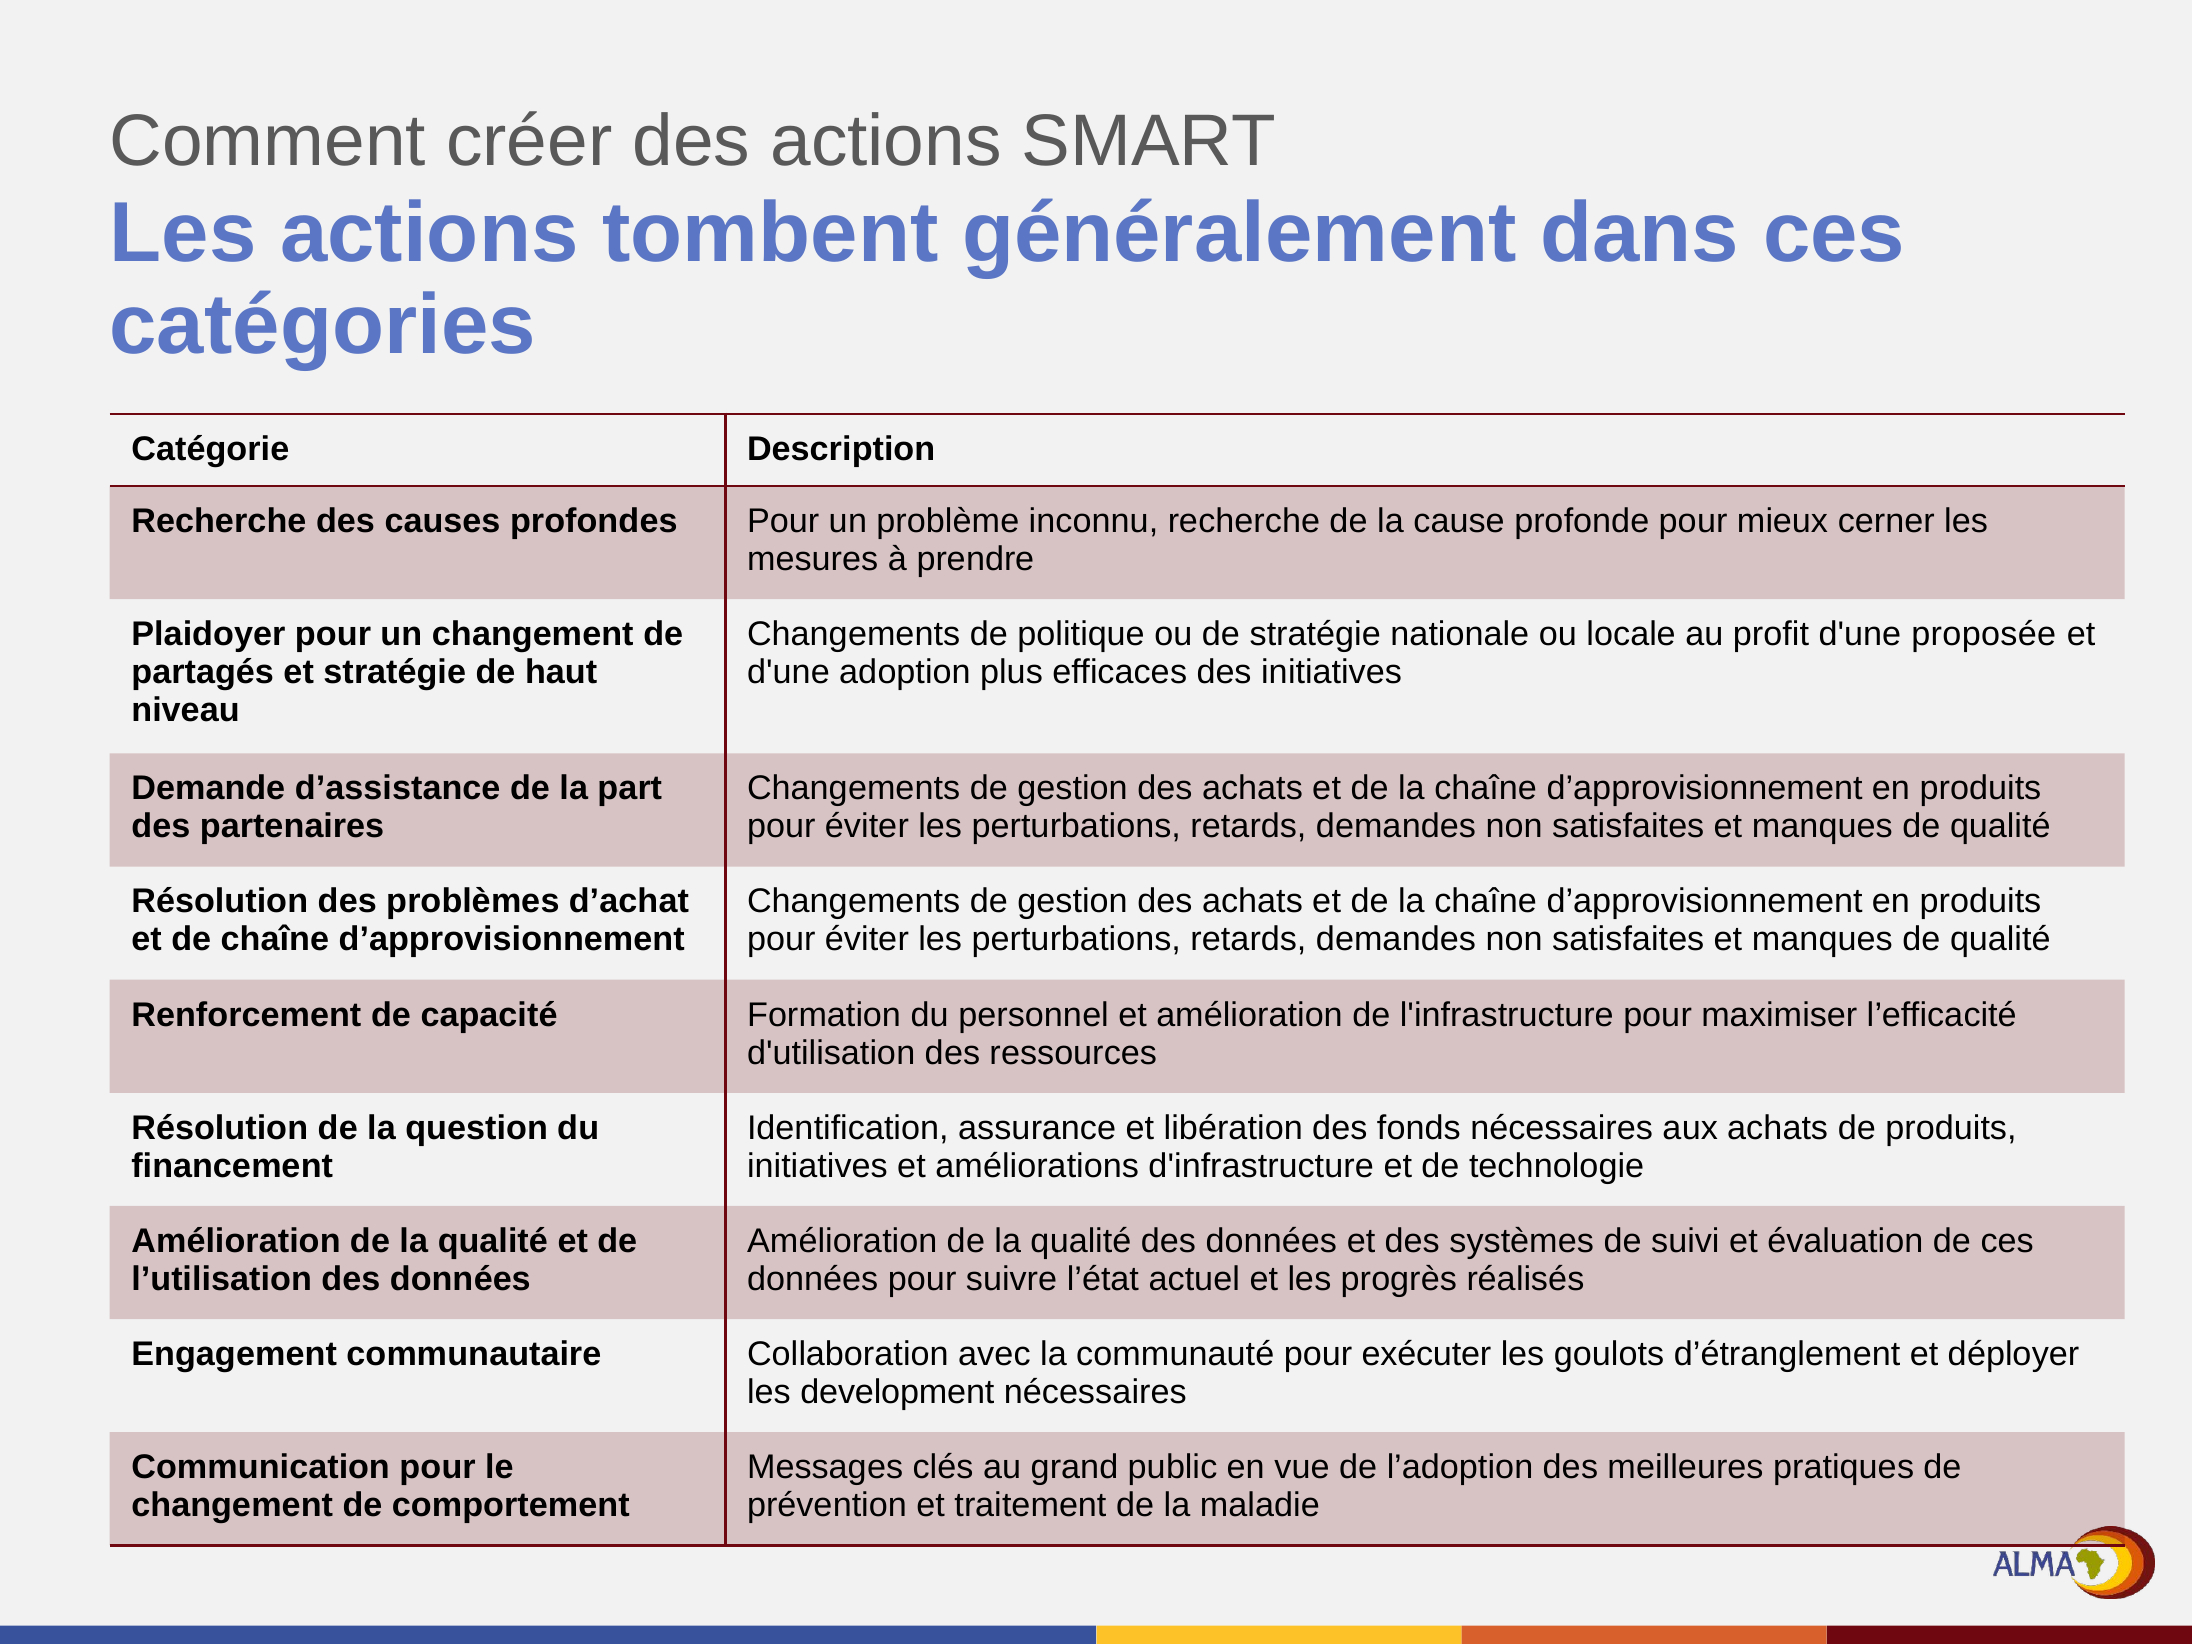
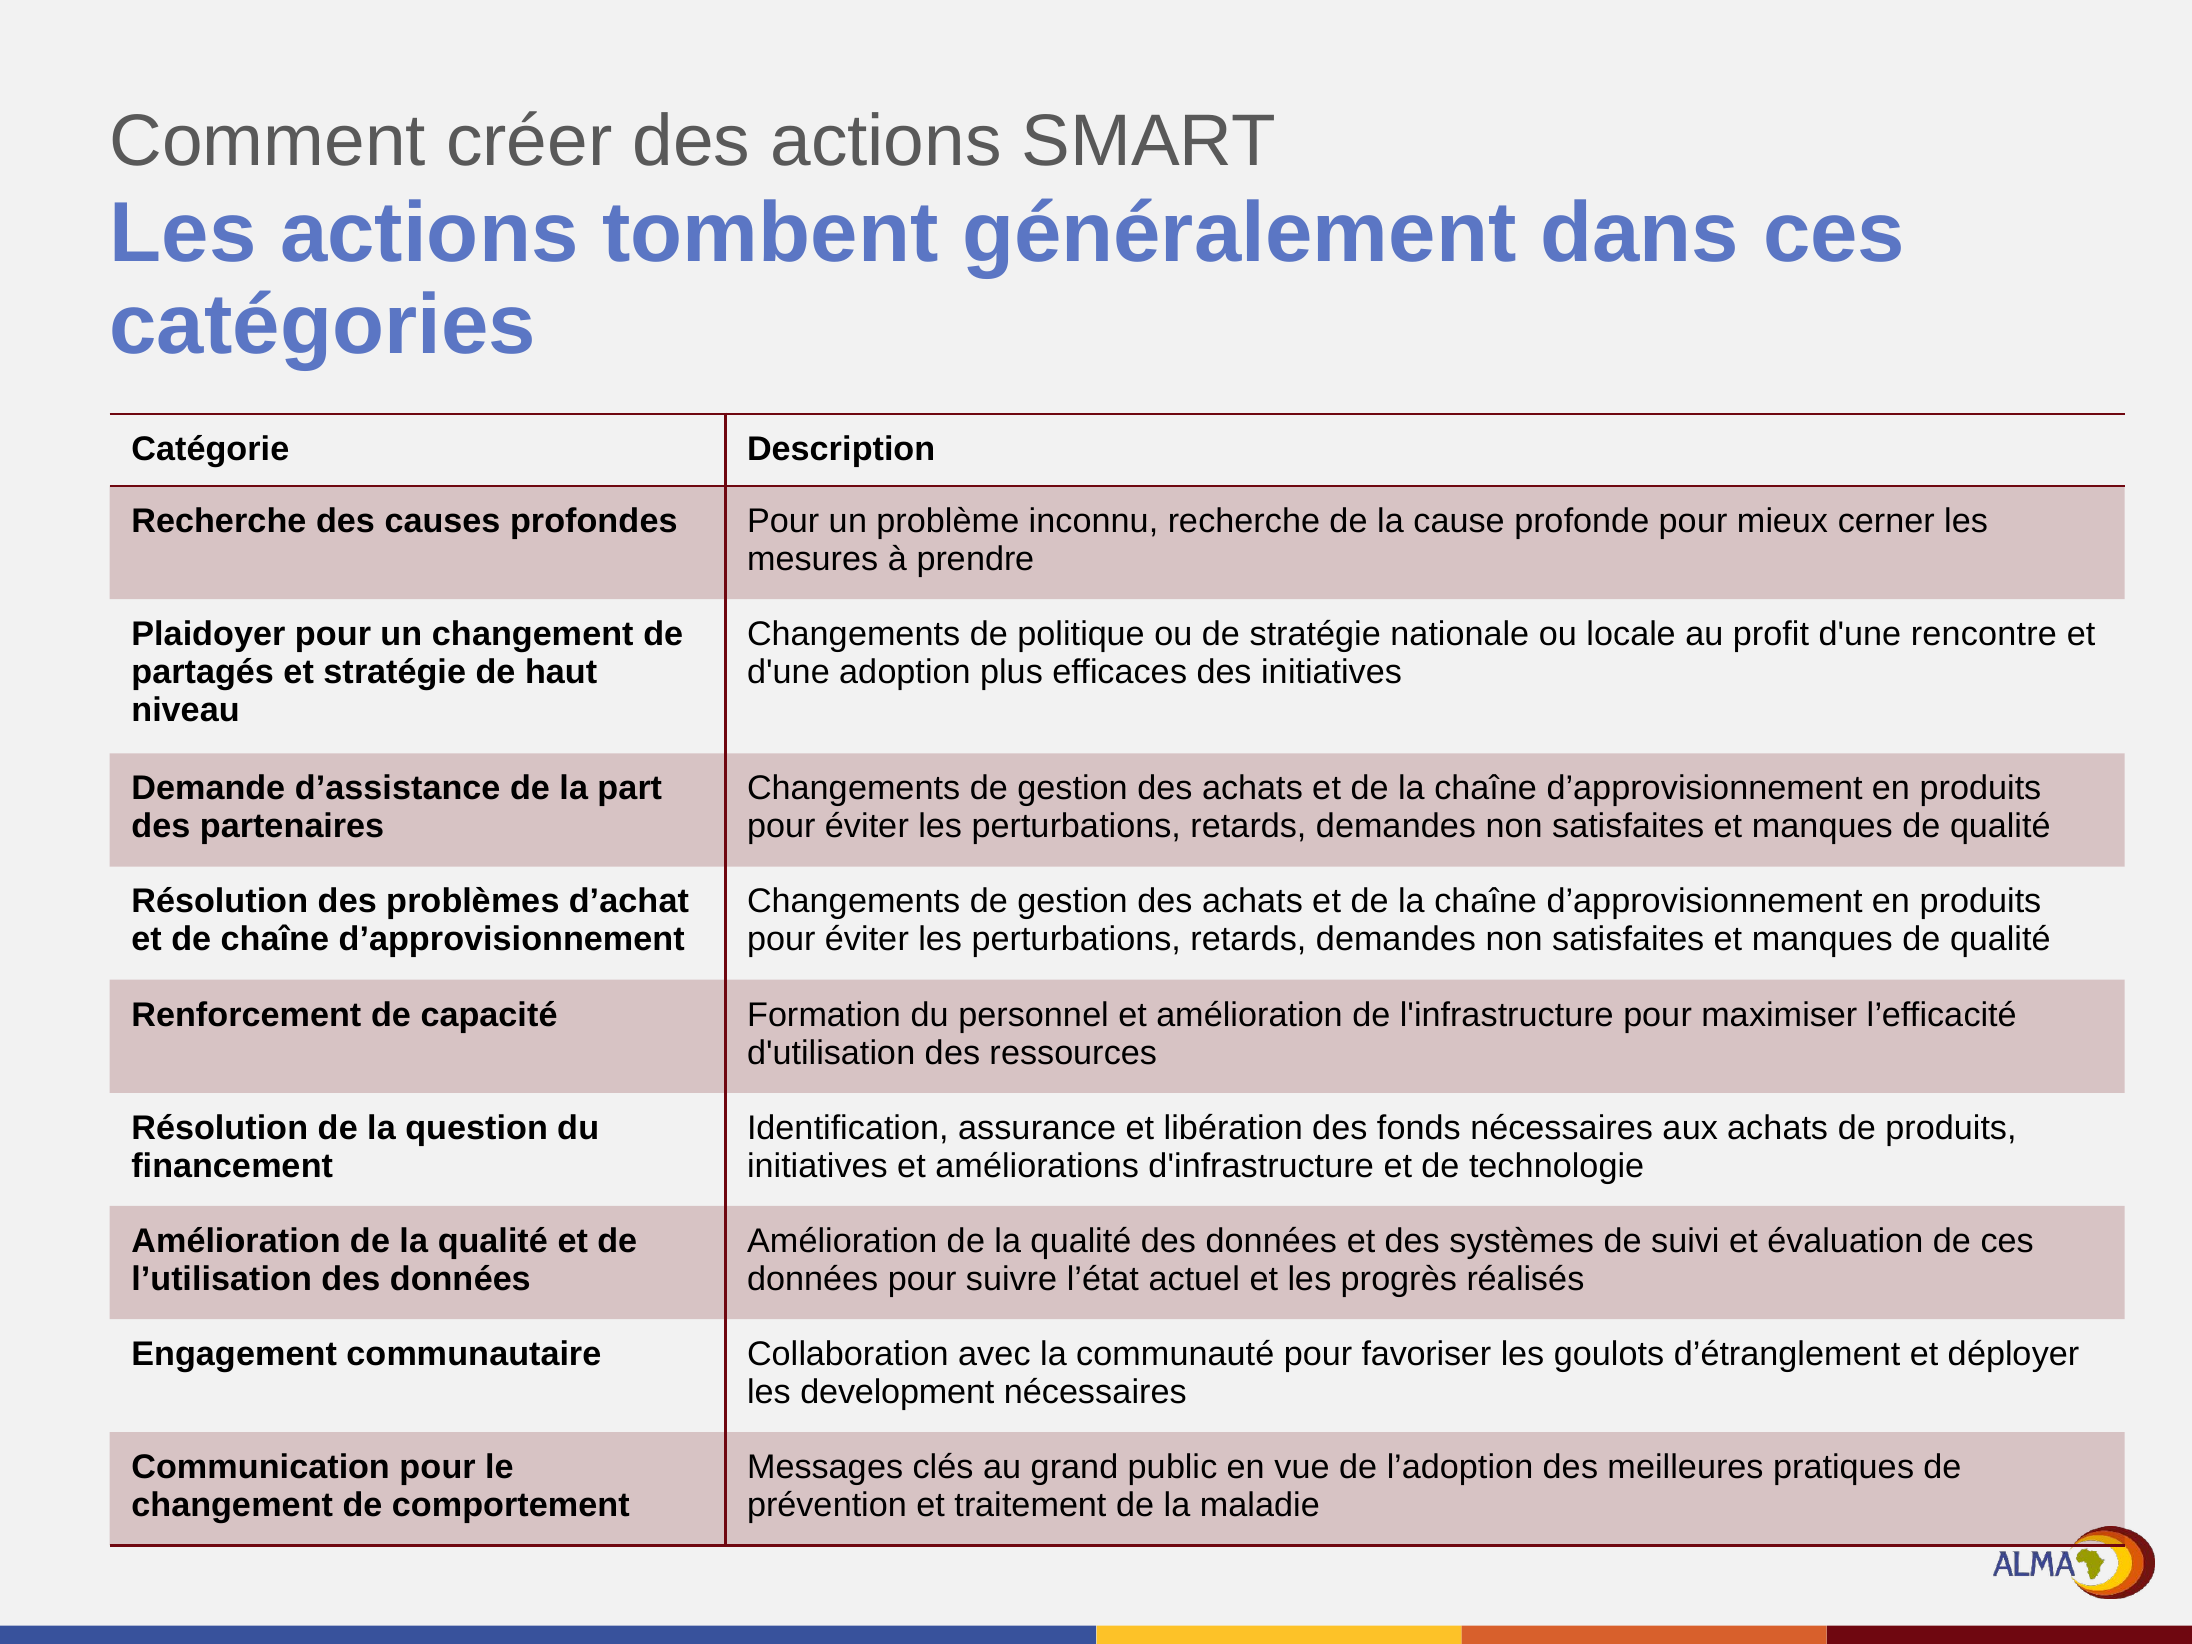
proposée: proposée -> rencontre
exécuter: exécuter -> favoriser
